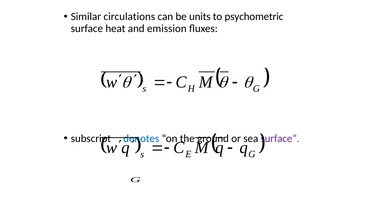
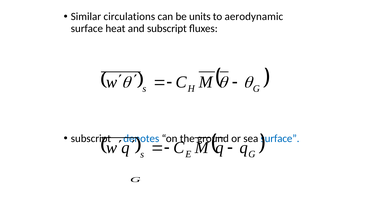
psychometric: psychometric -> aerodynamic
and emission: emission -> subscript
surface at (280, 139) colour: purple -> blue
